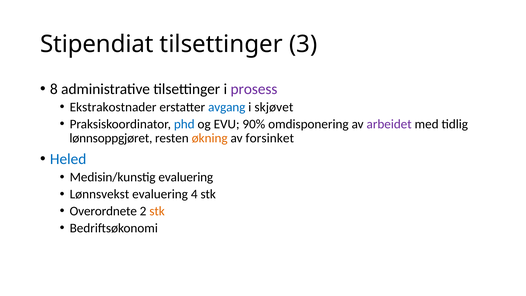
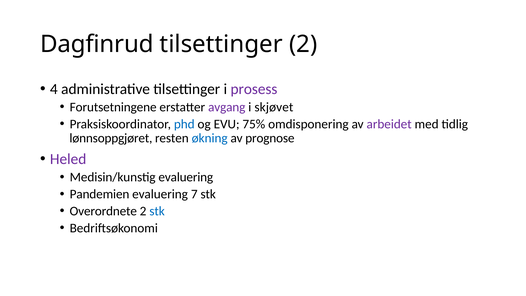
Stipendiat: Stipendiat -> Dagfinrud
tilsettinger 3: 3 -> 2
8: 8 -> 4
Ekstrakostnader: Ekstrakostnader -> Forutsetningene
avgang colour: blue -> purple
90%: 90% -> 75%
økning colour: orange -> blue
forsinket: forsinket -> prognose
Heled colour: blue -> purple
Lønnsvekst: Lønnsvekst -> Pandemien
4: 4 -> 7
stk at (157, 211) colour: orange -> blue
